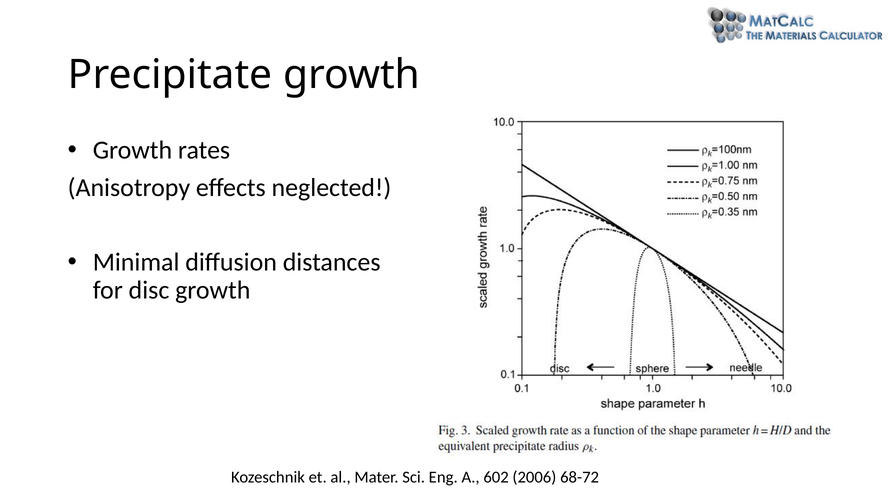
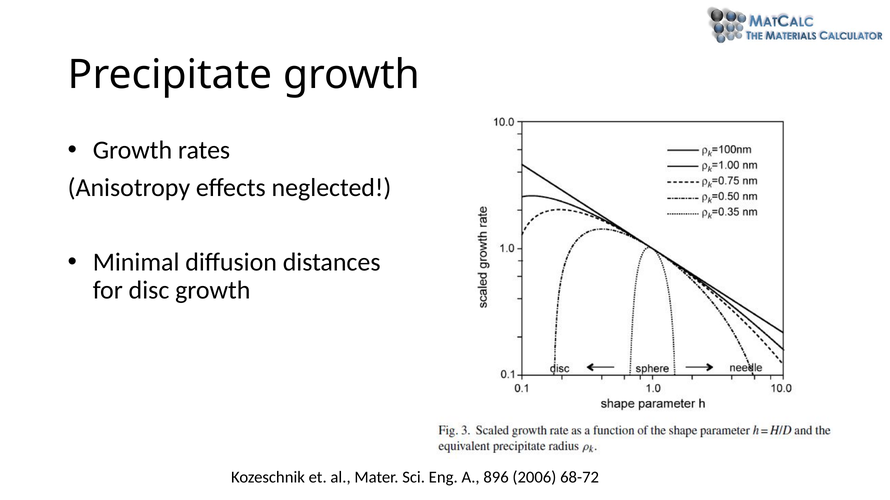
602: 602 -> 896
